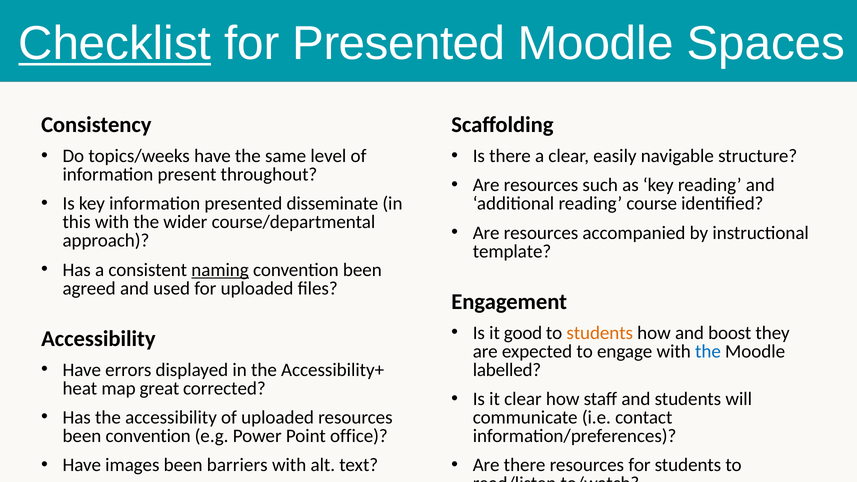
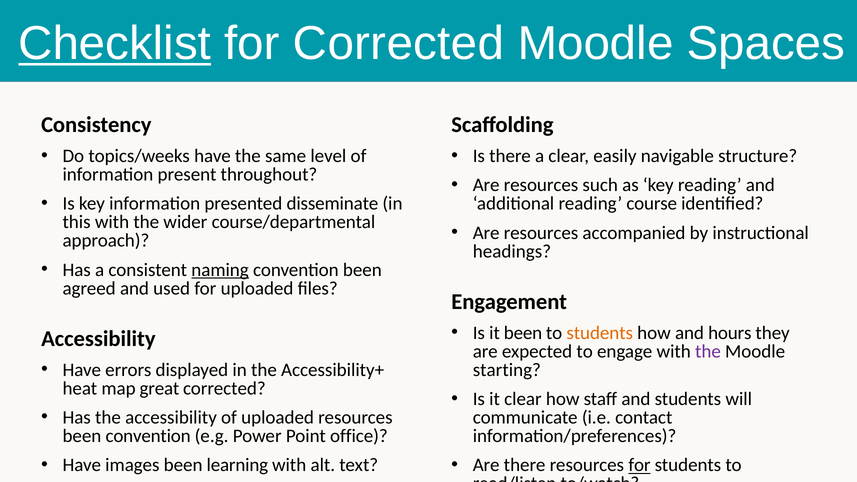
for Presented: Presented -> Corrected
template: template -> headings
it good: good -> been
boost: boost -> hours
the at (708, 351) colour: blue -> purple
labelled: labelled -> starting
barriers: barriers -> learning
for at (639, 465) underline: none -> present
